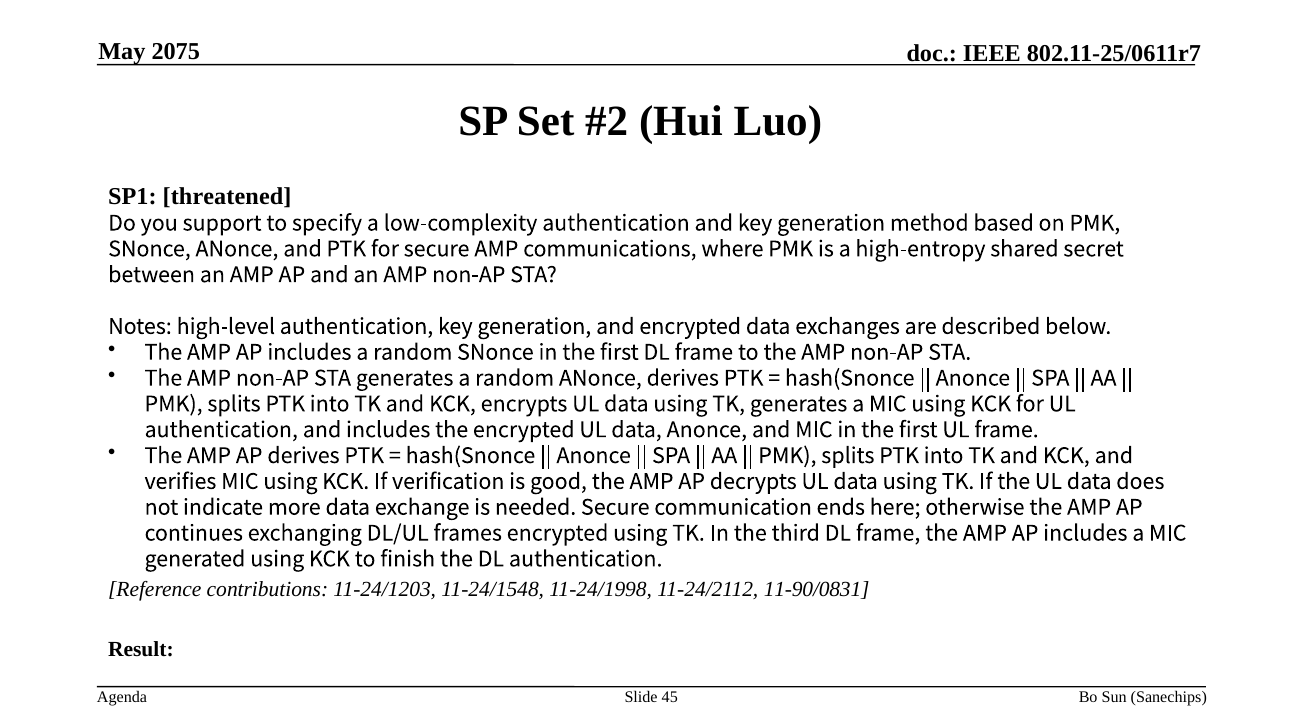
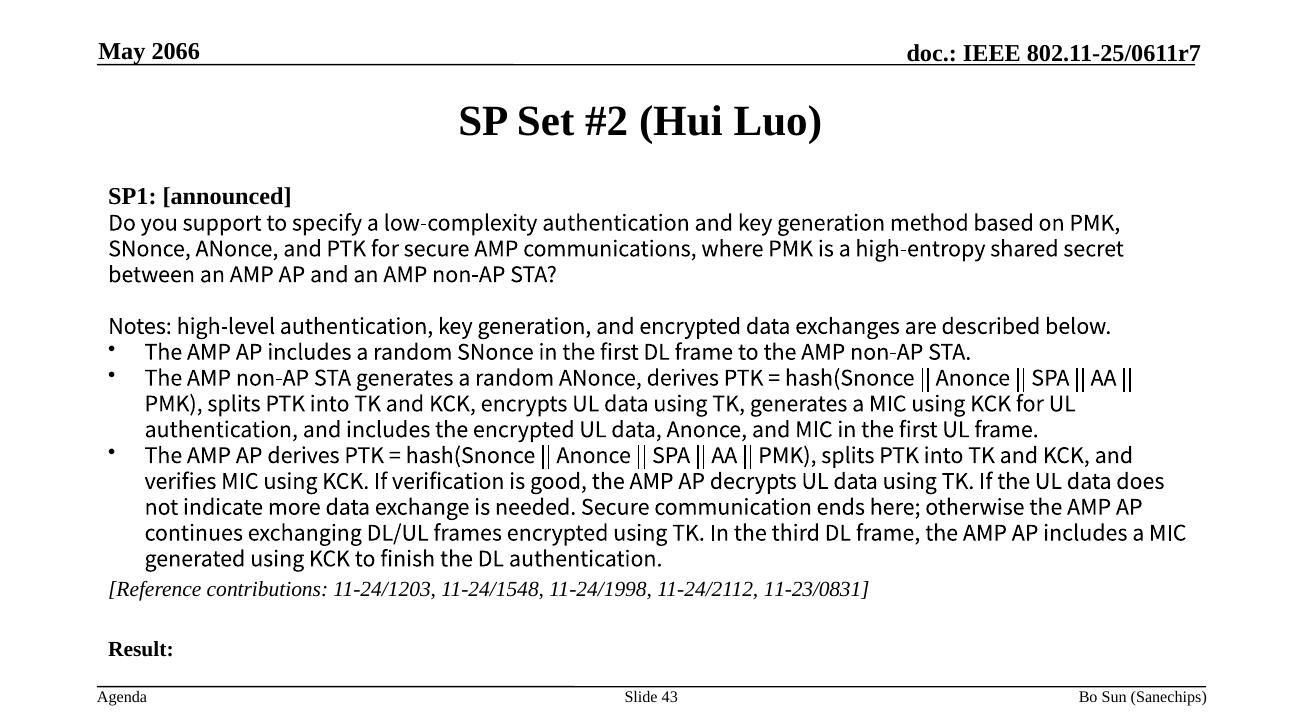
2075: 2075 -> 2066
threatened: threatened -> announced
11-90/0831: 11-90/0831 -> 11-23/0831
45: 45 -> 43
